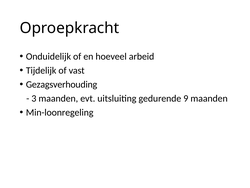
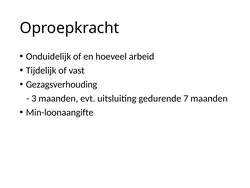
9: 9 -> 7
Min-loonregeling: Min-loonregeling -> Min-loonaangifte
